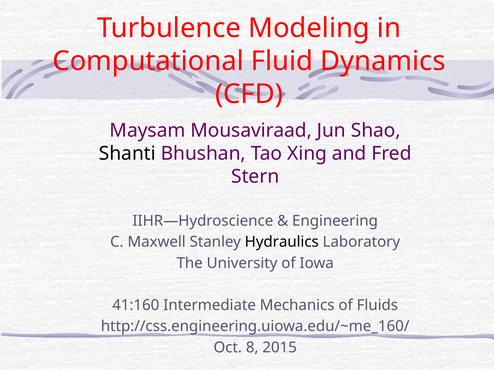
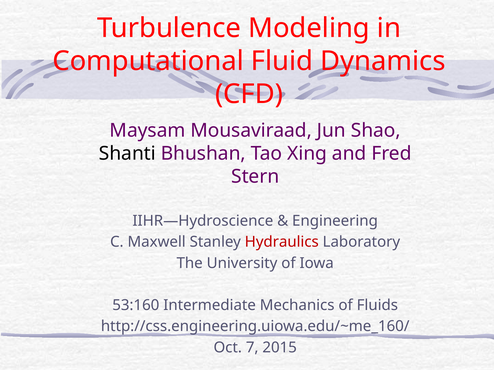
Hydraulics colour: black -> red
41:160: 41:160 -> 53:160
8: 8 -> 7
